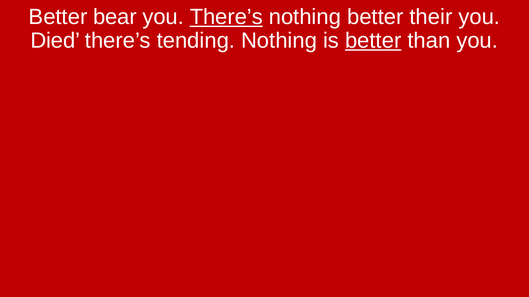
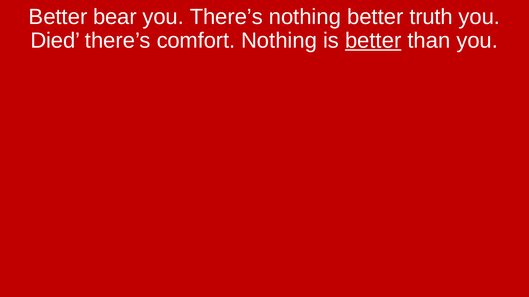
There’s at (226, 17) underline: present -> none
their: their -> truth
tending: tending -> comfort
